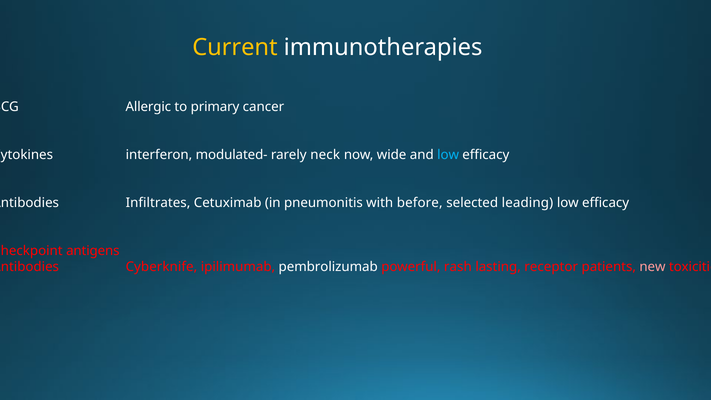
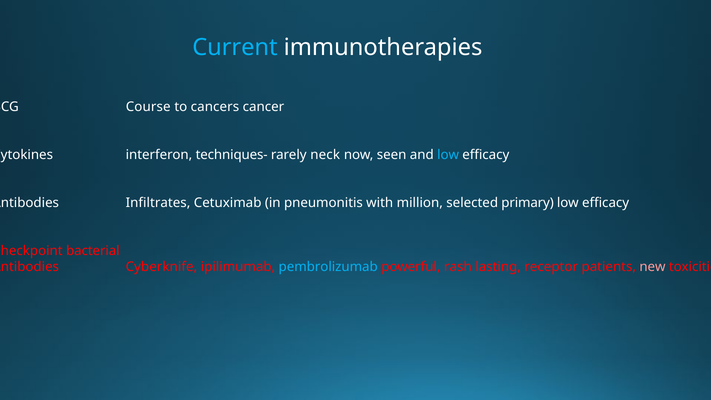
Current colour: yellow -> light blue
Allergic: Allergic -> Course
primary: primary -> cancers
modulated-: modulated- -> techniques-
wide: wide -> seen
before: before -> million
leading: leading -> primary
antigens: antigens -> bacterial
pembrolizumab colour: white -> light blue
